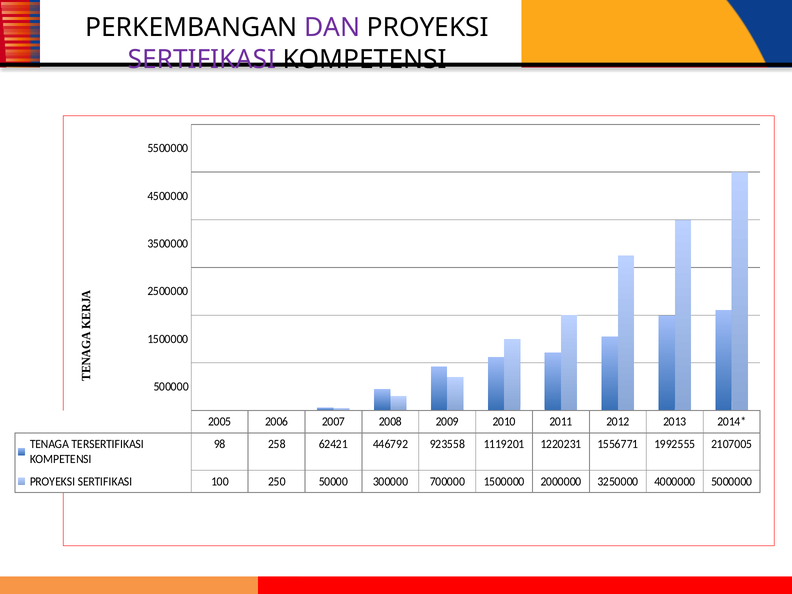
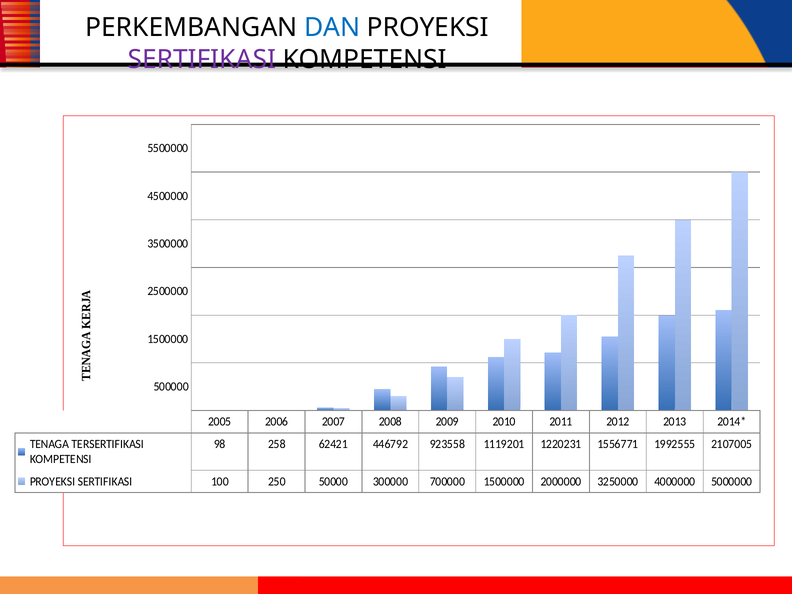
DAN colour: purple -> blue
